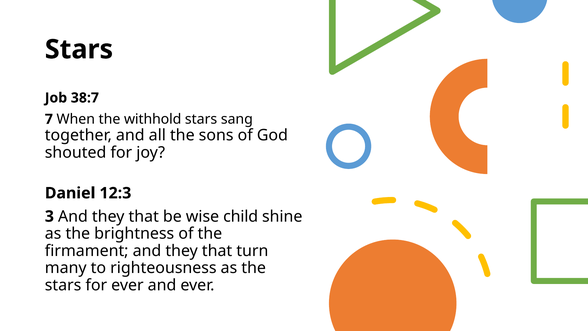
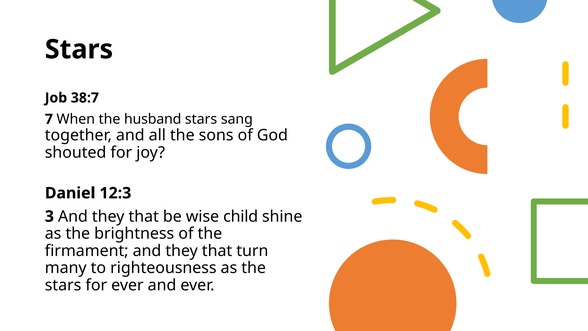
withhold: withhold -> husband
